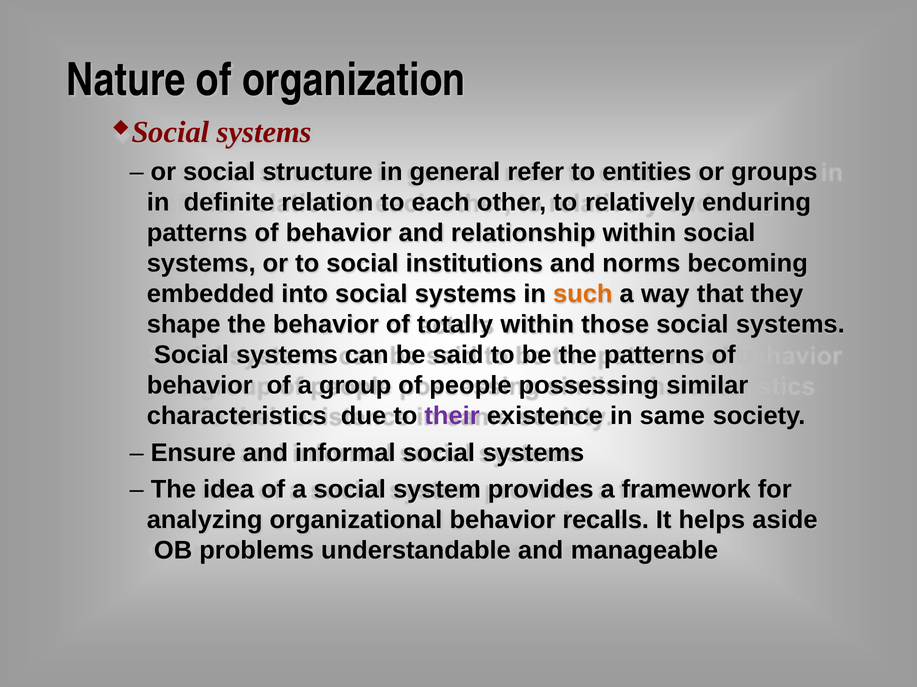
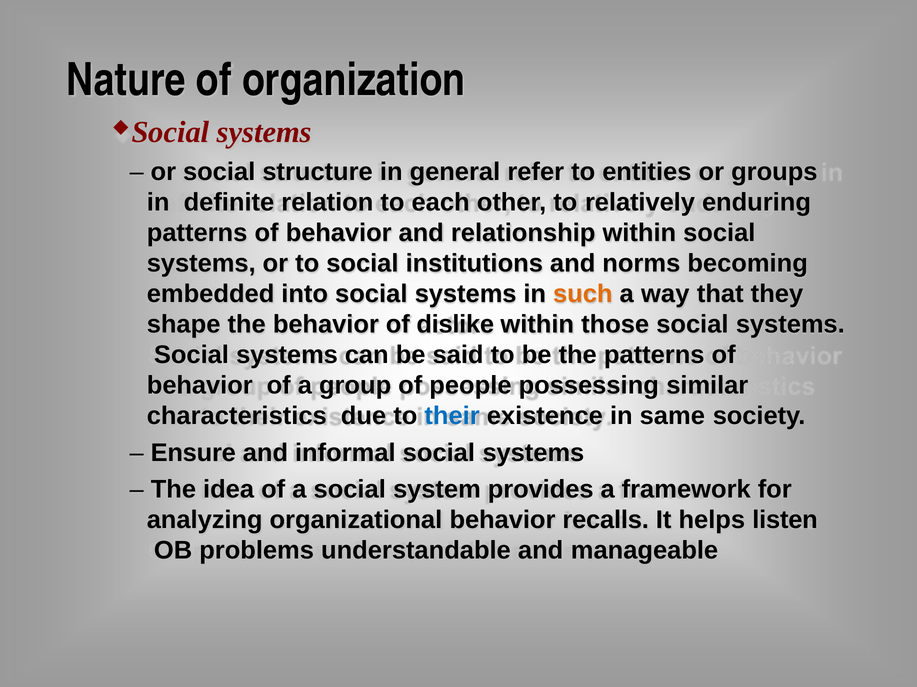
totally: totally -> dislike
their colour: purple -> blue
aside: aside -> listen
